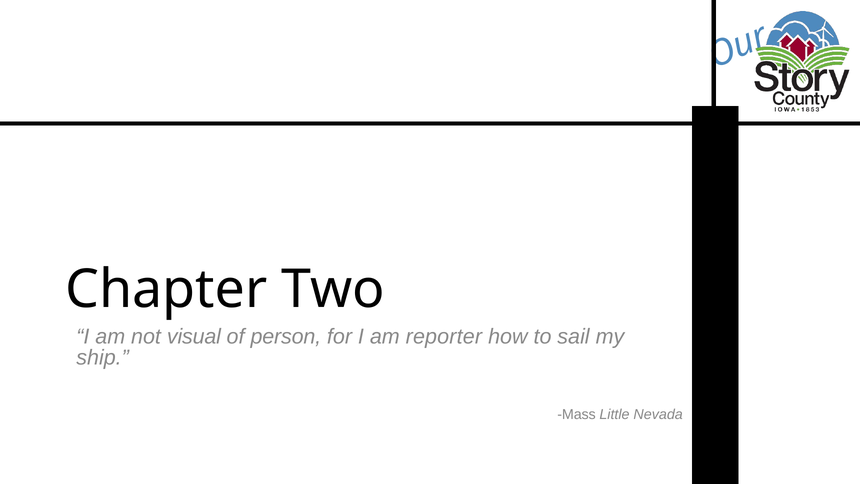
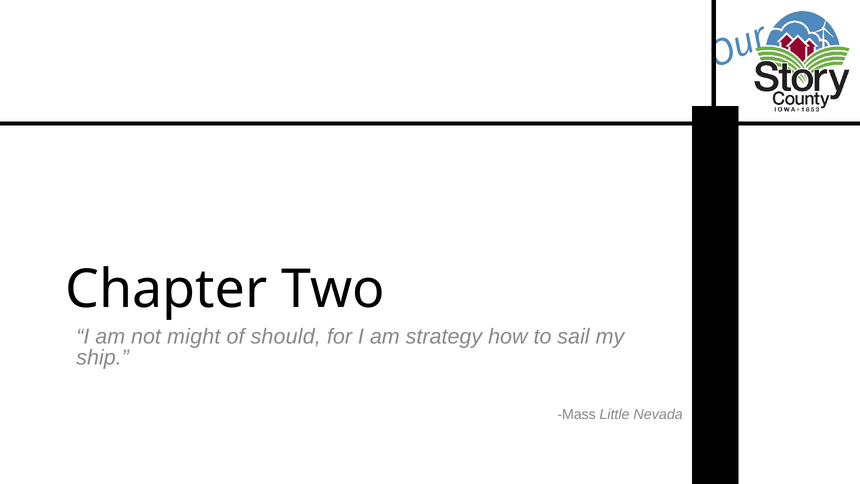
visual: visual -> might
person: person -> should
reporter: reporter -> strategy
